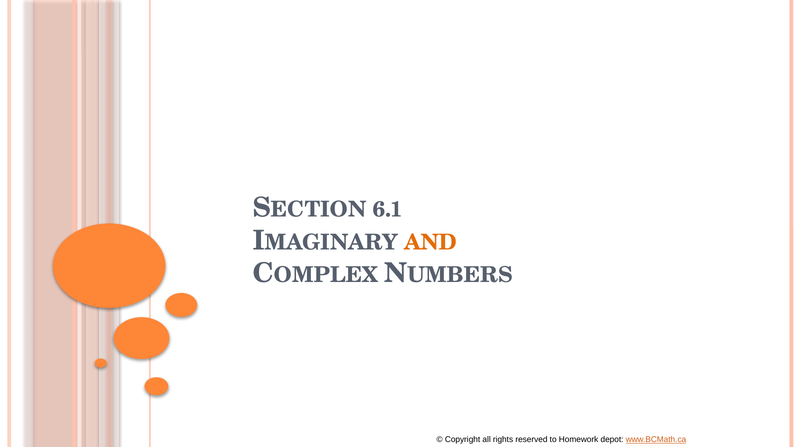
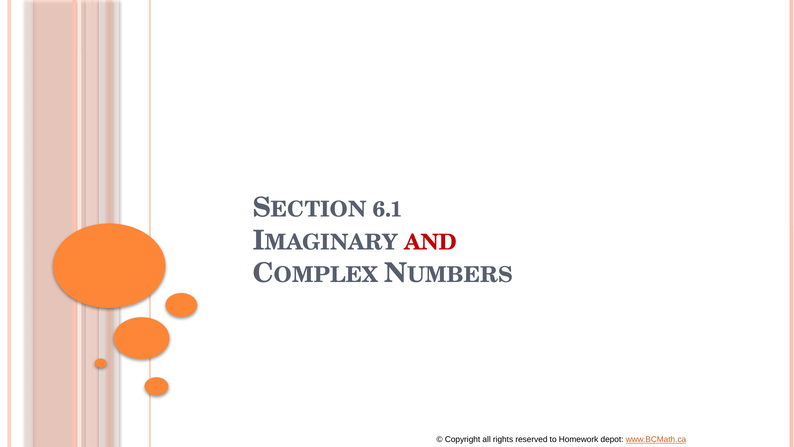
AND colour: orange -> red
